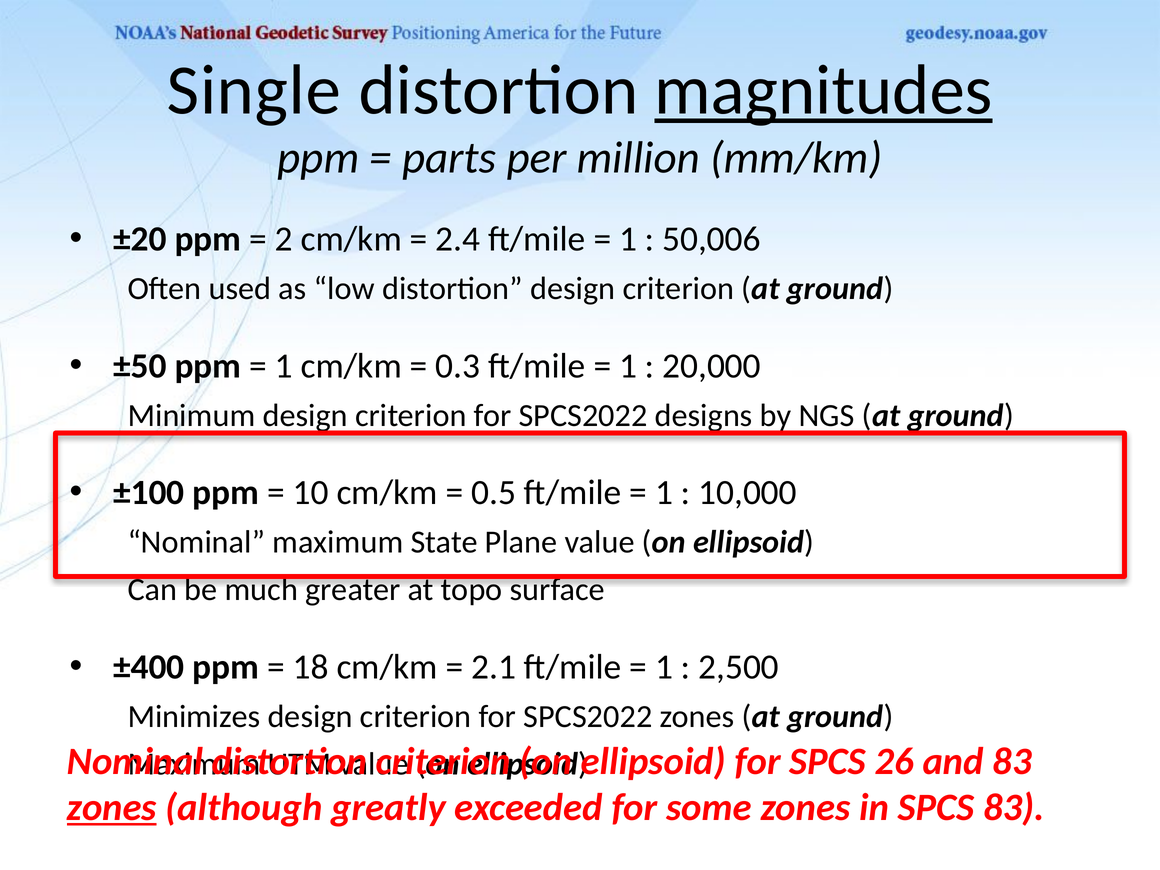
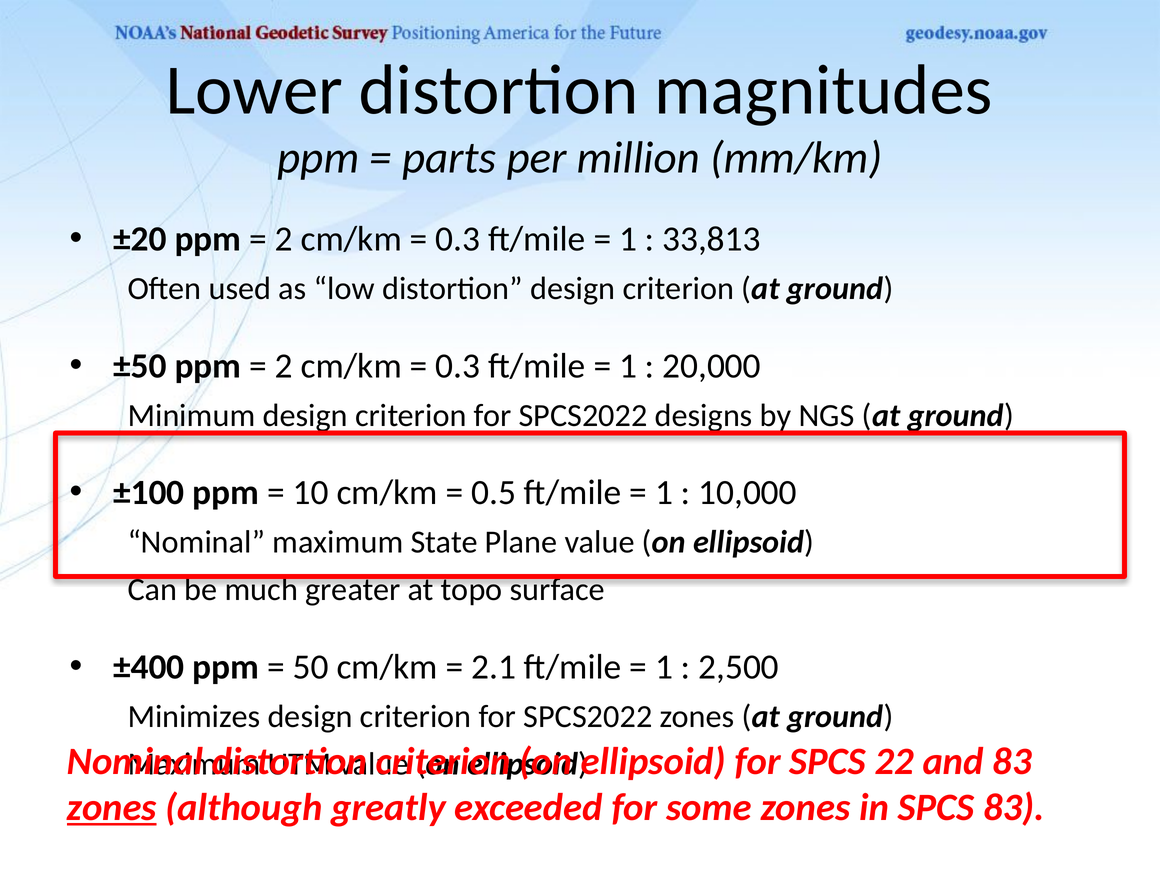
Single: Single -> Lower
magnitudes underline: present -> none
2.4 at (458, 239): 2.4 -> 0.3
50,006: 50,006 -> 33,813
1 at (284, 366): 1 -> 2
18: 18 -> 50
26: 26 -> 22
